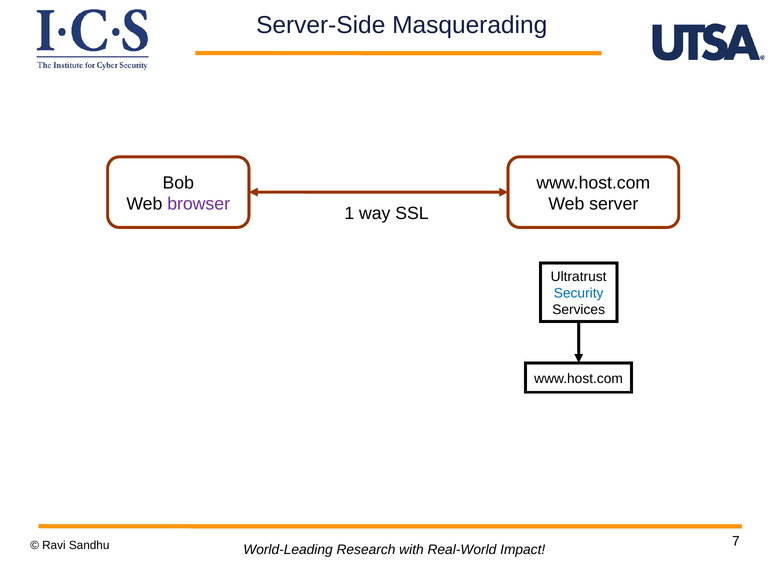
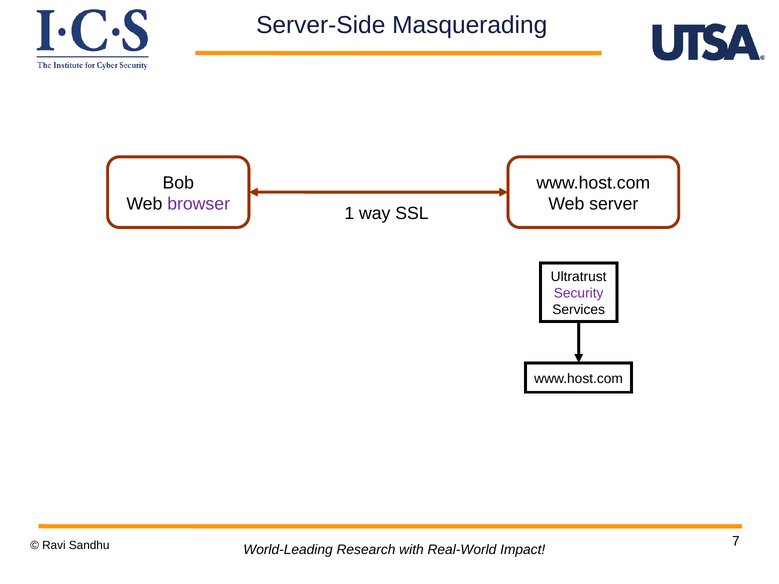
Security colour: blue -> purple
